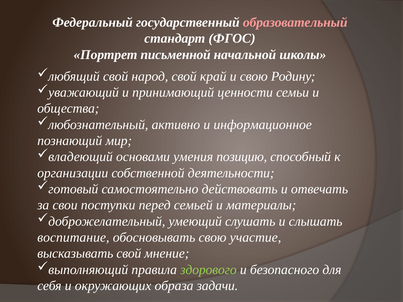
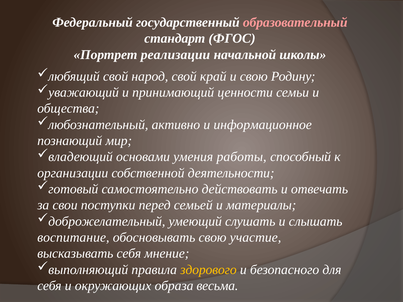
письменной: письменной -> реализации
позицию: позицию -> работы
высказывать свой: свой -> себя
здорового colour: light green -> yellow
задачи: задачи -> весьма
